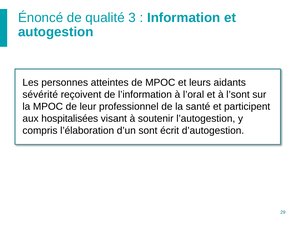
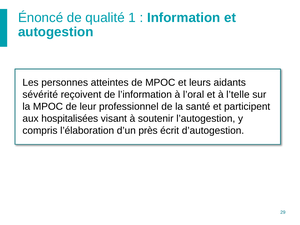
3: 3 -> 1
l’sont: l’sont -> l’telle
sont: sont -> près
